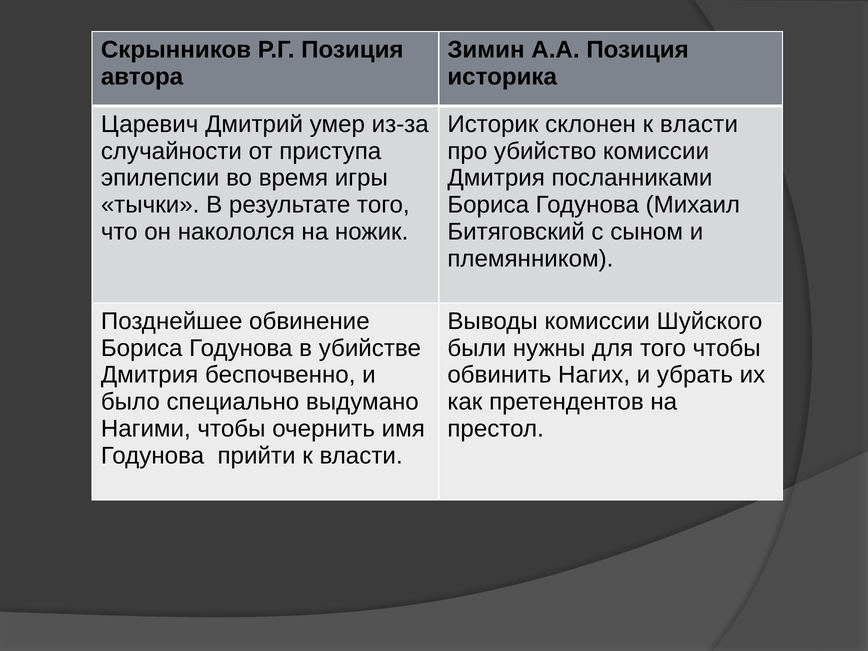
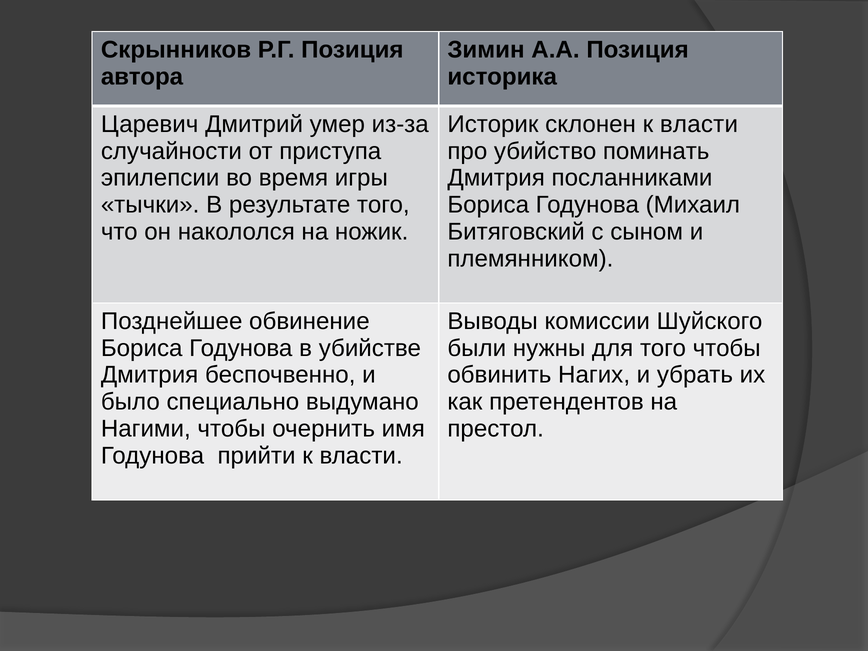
убийство комиссии: комиссии -> поминать
